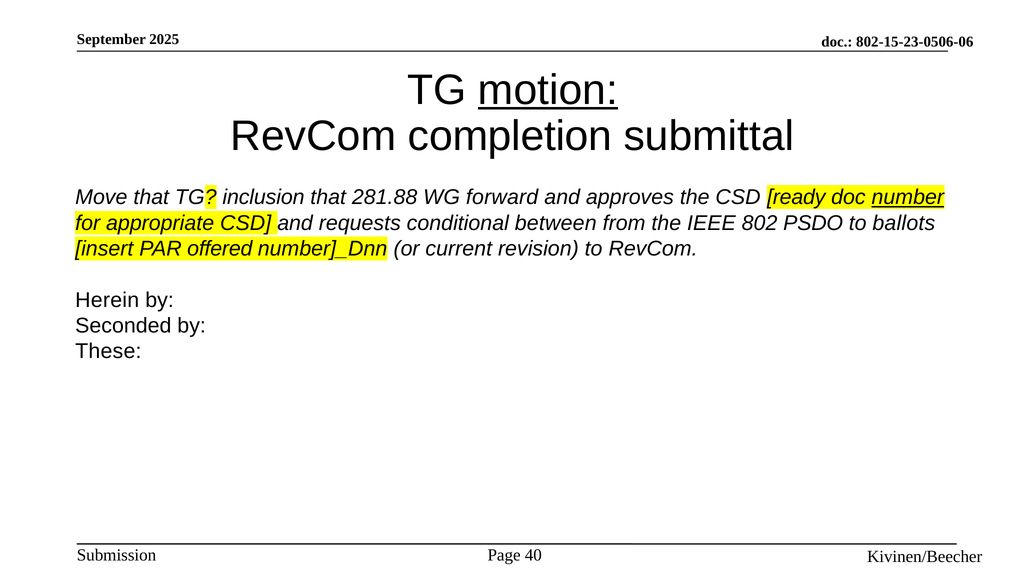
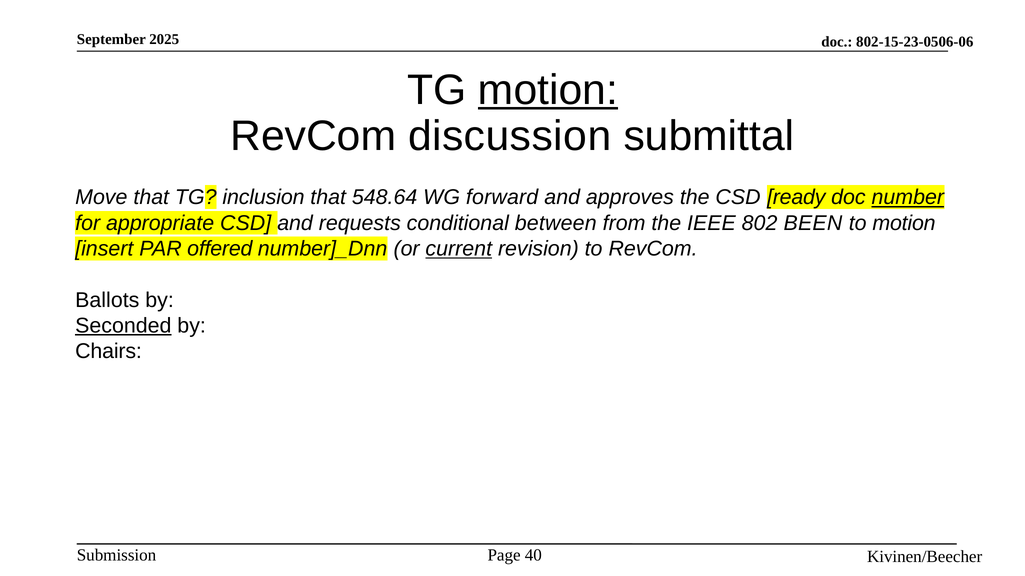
completion: completion -> discussion
281.88: 281.88 -> 548.64
PSDO: PSDO -> BEEN
to ballots: ballots -> motion
current underline: none -> present
Herein: Herein -> Ballots
Seconded underline: none -> present
These: These -> Chairs
